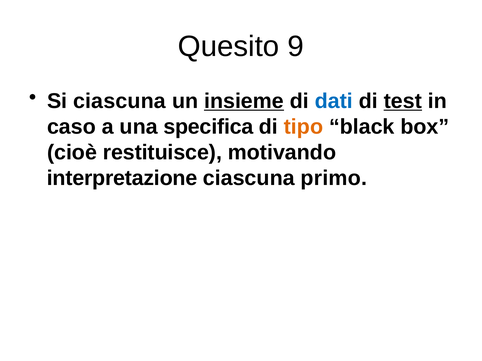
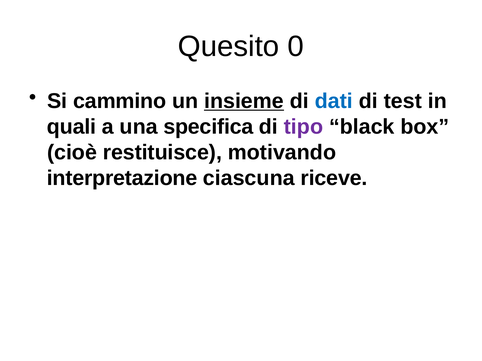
9: 9 -> 0
Si ciascuna: ciascuna -> cammino
test underline: present -> none
caso: caso -> quali
tipo colour: orange -> purple
primo: primo -> riceve
